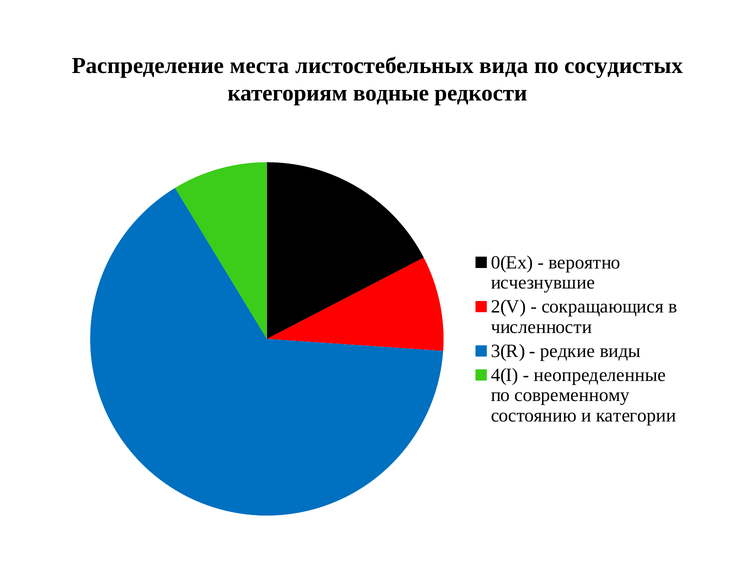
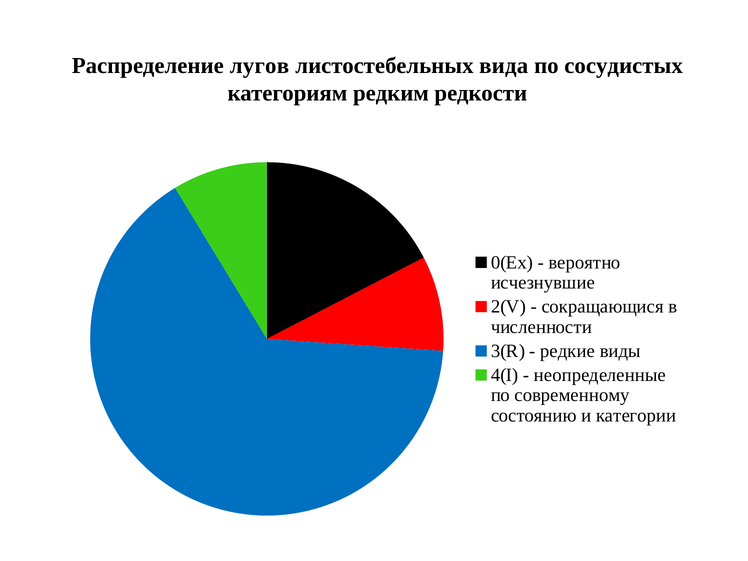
места: места -> лугов
водные: водные -> редким
